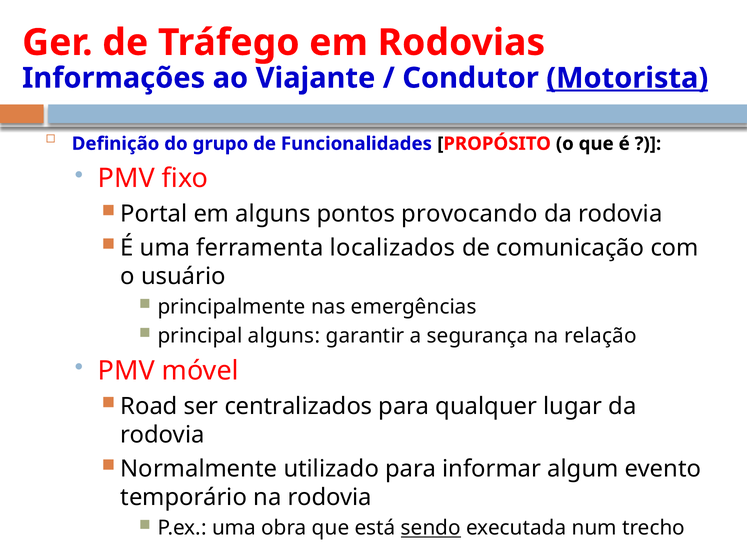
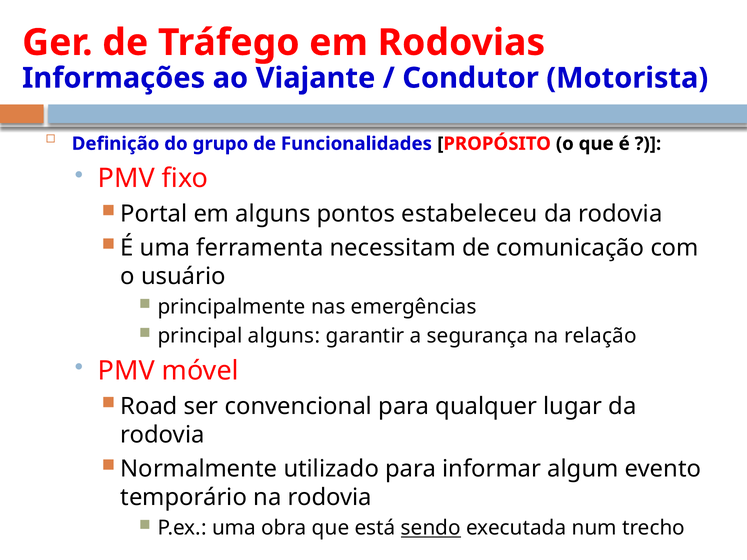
Motorista underline: present -> none
provocando: provocando -> estabeleceu
localizados: localizados -> necessitam
centralizados: centralizados -> convencional
